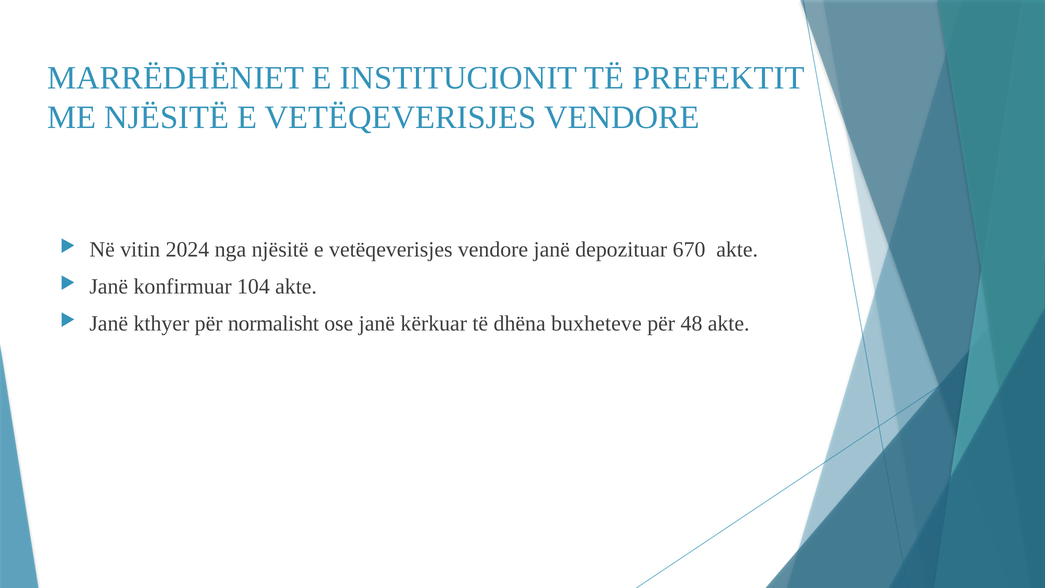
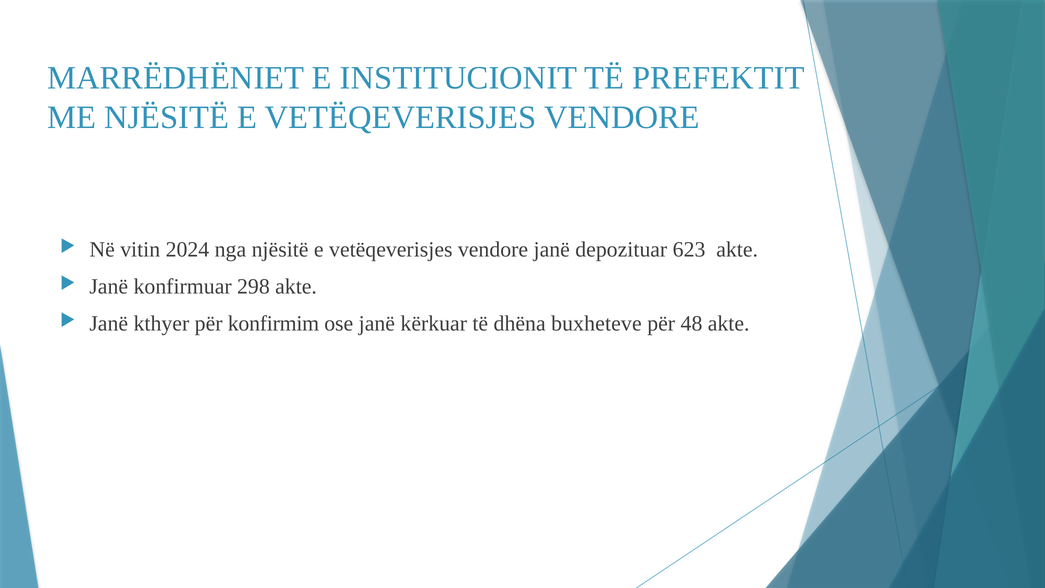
670: 670 -> 623
104: 104 -> 298
normalisht: normalisht -> konfirmim
